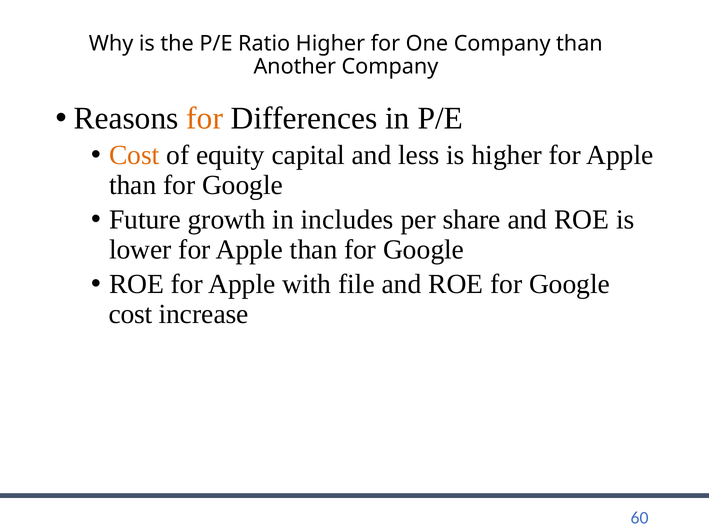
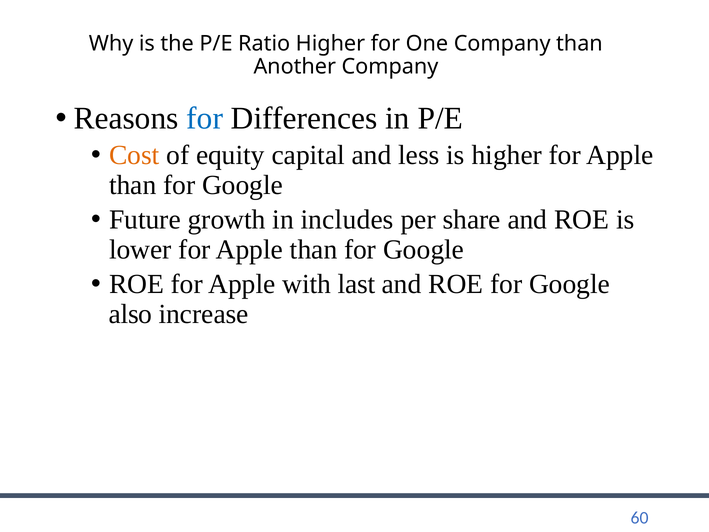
for at (205, 118) colour: orange -> blue
file: file -> last
cost at (130, 314): cost -> also
